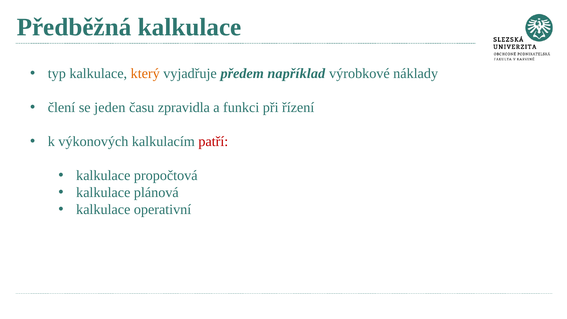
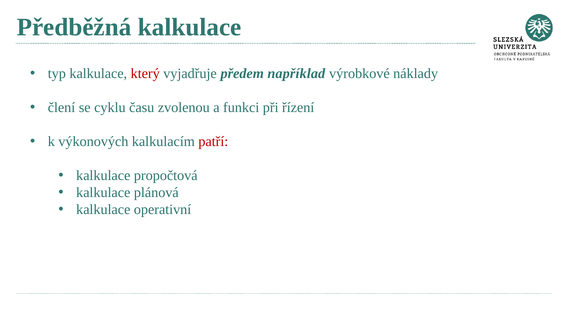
který colour: orange -> red
jeden: jeden -> cyklu
zpravidla: zpravidla -> zvolenou
